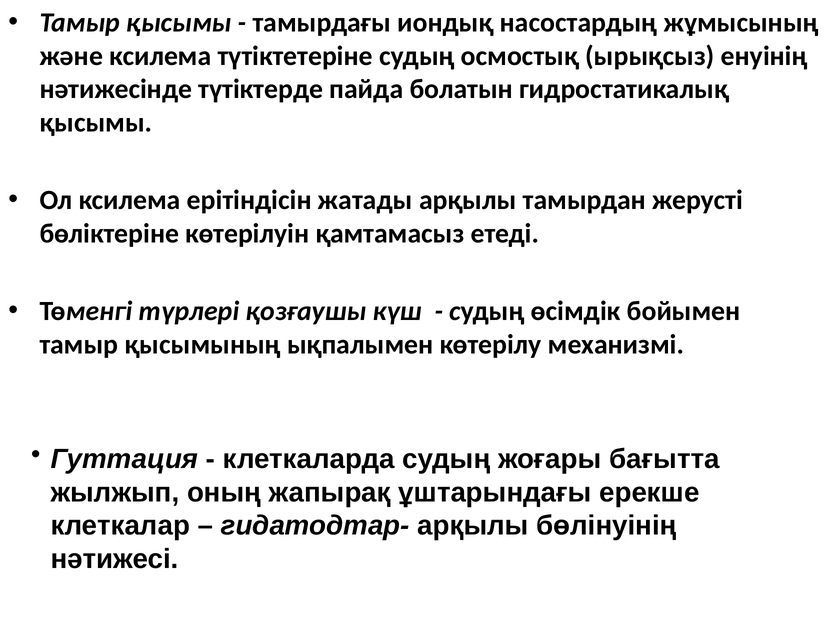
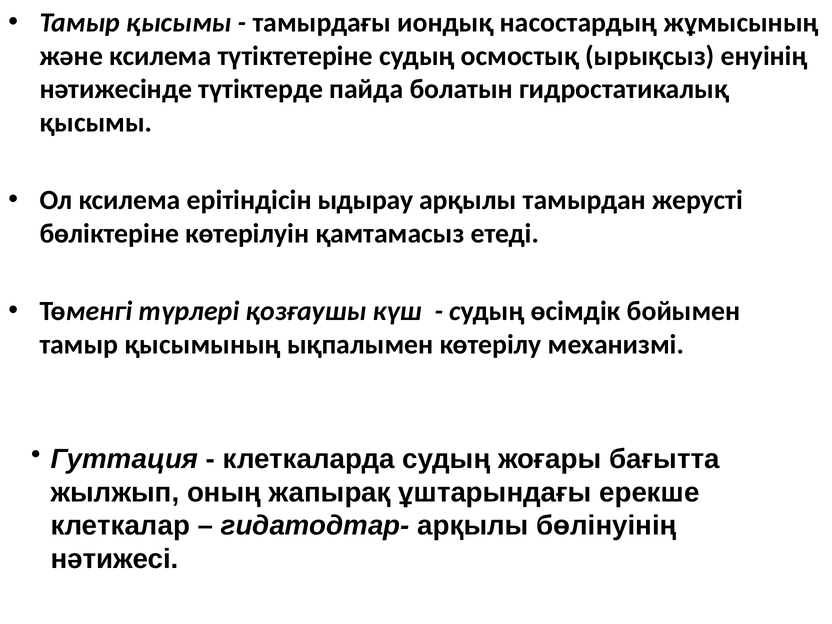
жатады: жатады -> ыдырау
